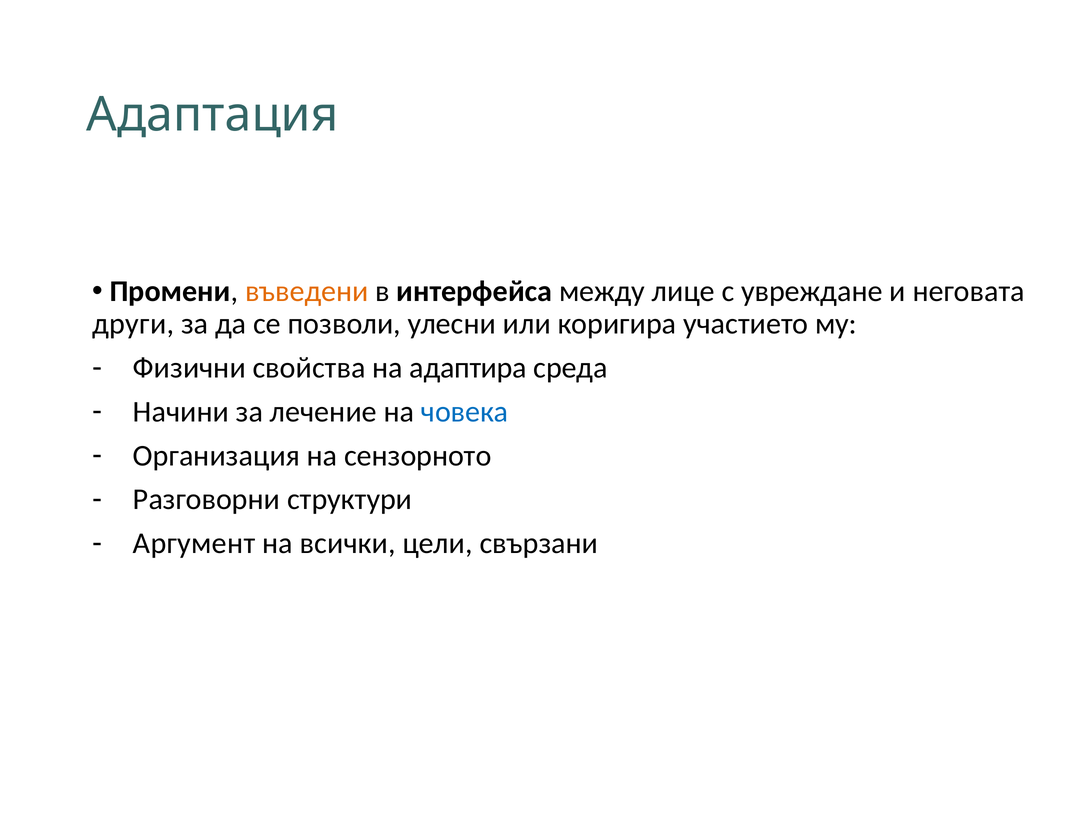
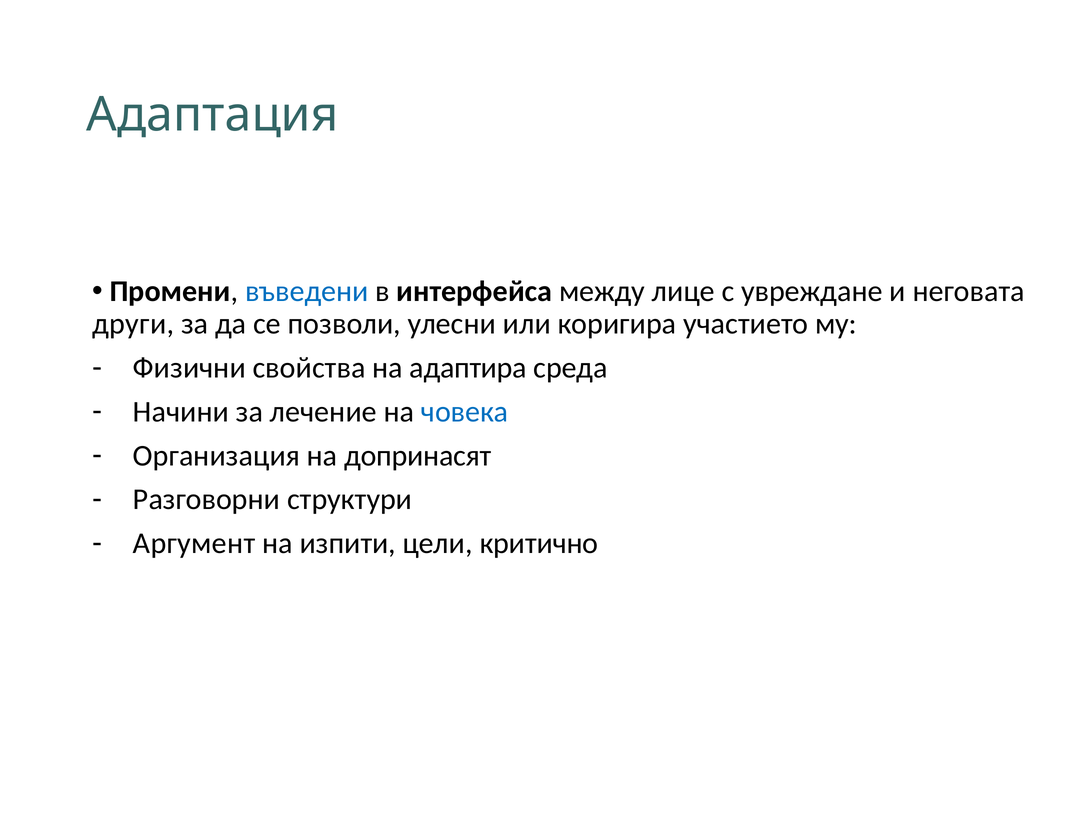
въведени colour: orange -> blue
сензорното: сензорното -> допринасят
всички: всички -> изпити
свързани: свързани -> критично
